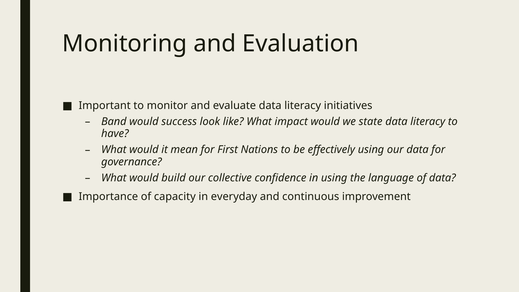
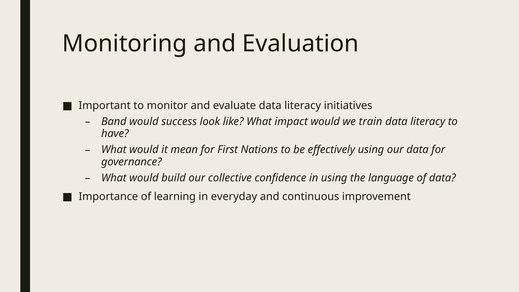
state: state -> train
capacity: capacity -> learning
